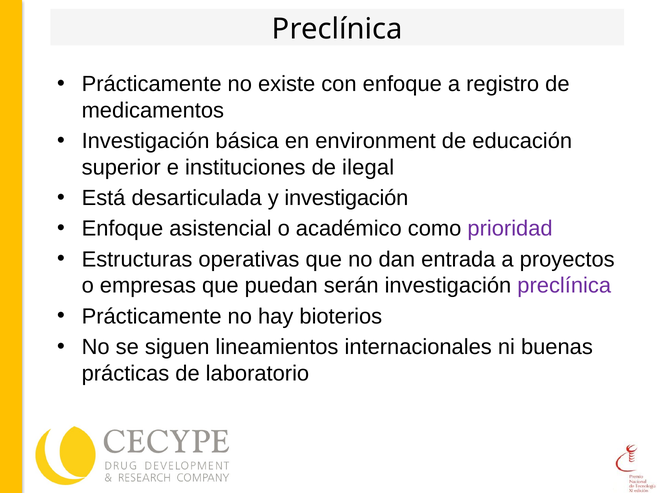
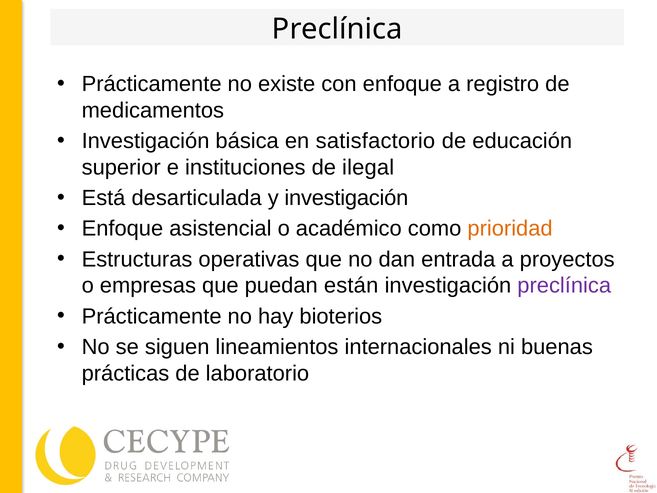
environment: environment -> satisfactorio
prioridad colour: purple -> orange
serán: serán -> están
